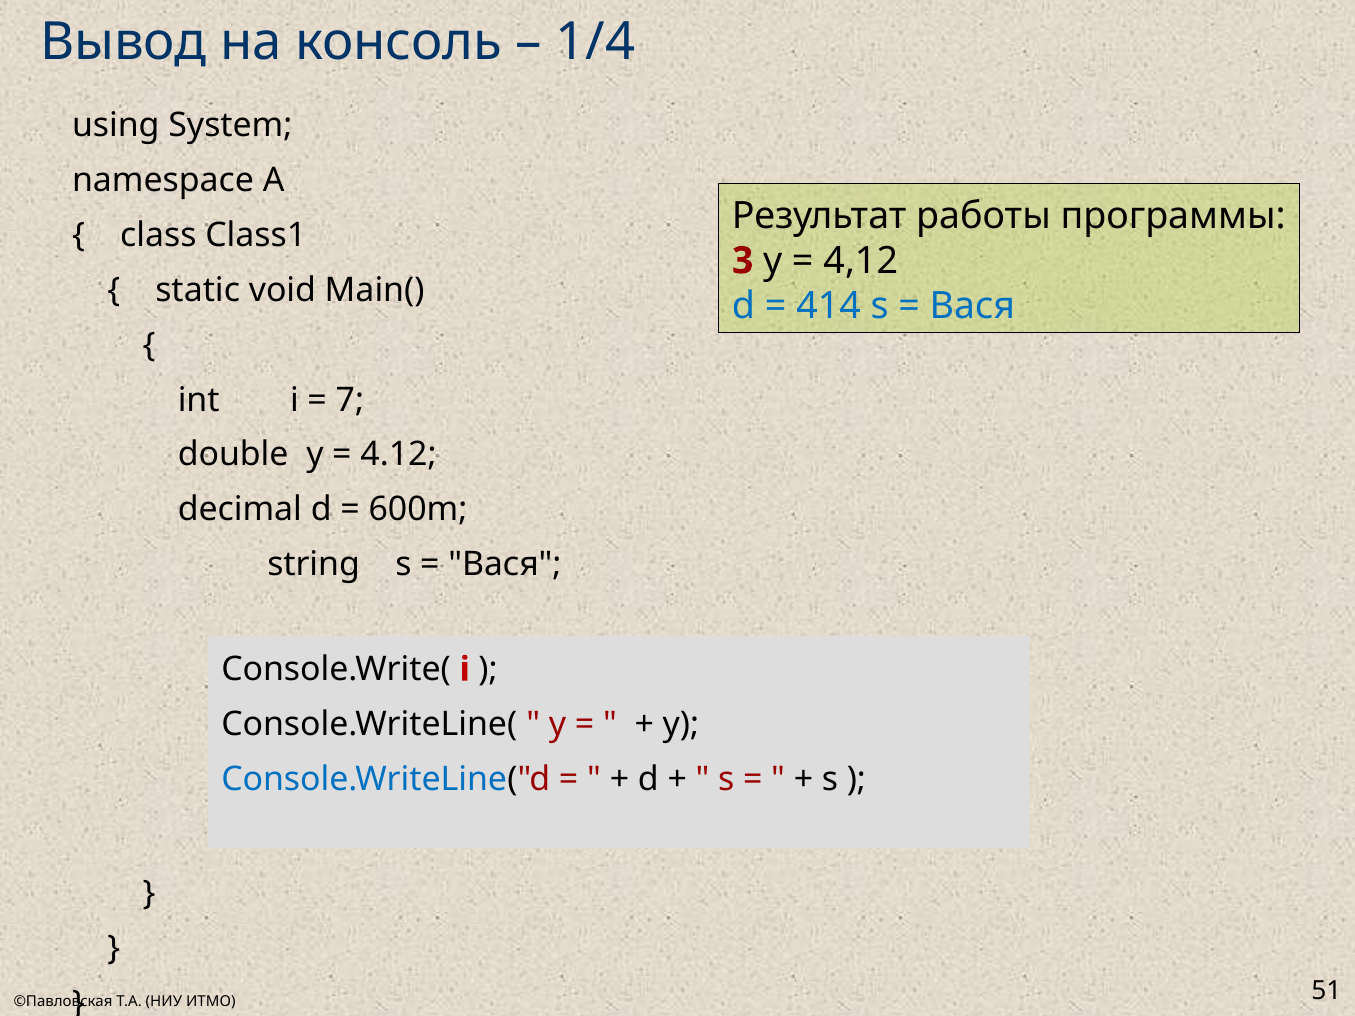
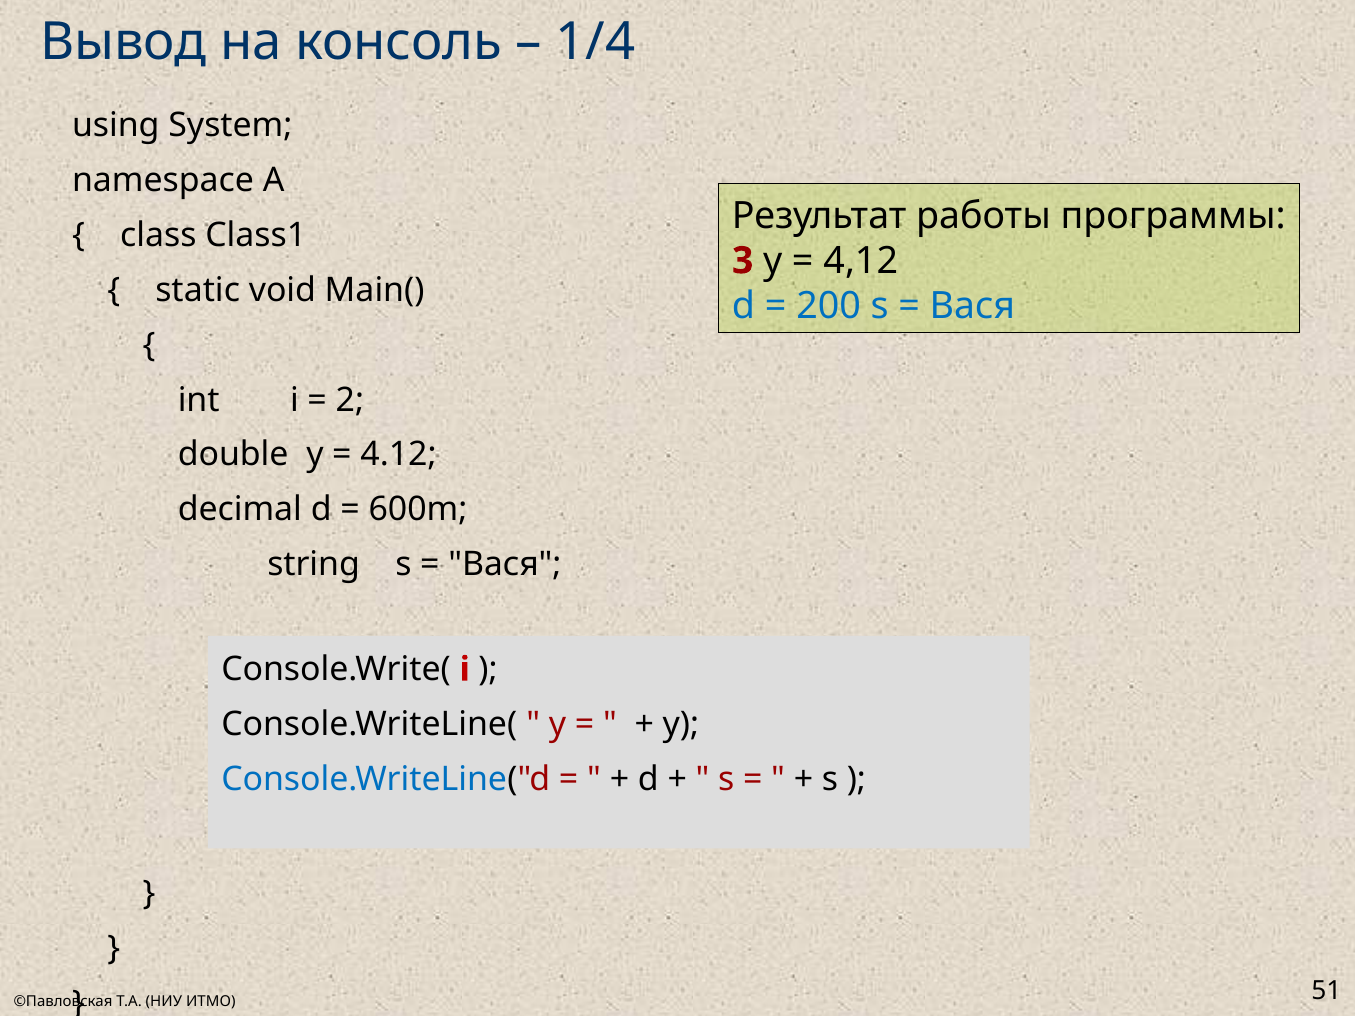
414: 414 -> 200
7: 7 -> 2
